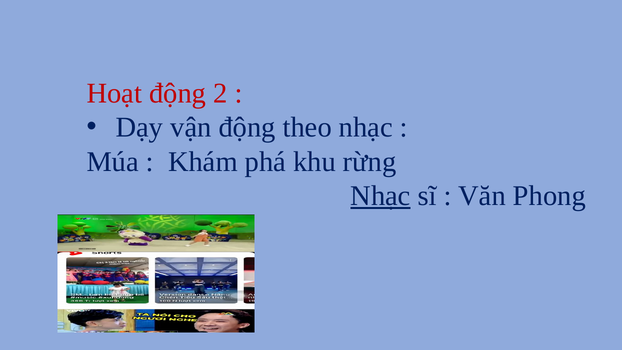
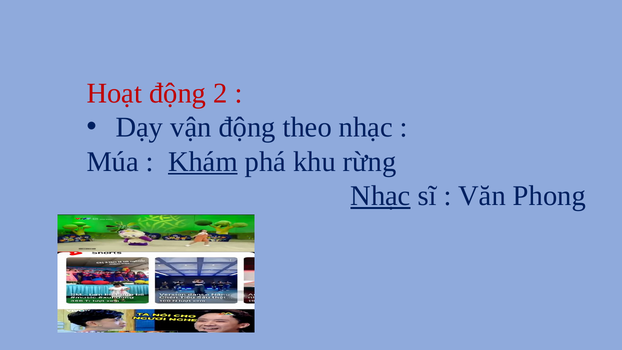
Khám underline: none -> present
